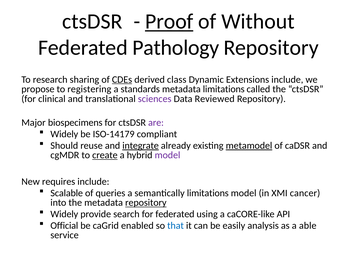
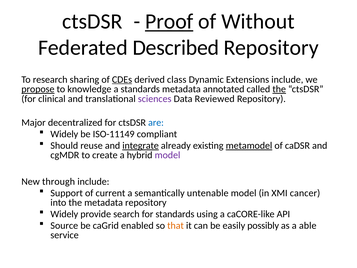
Pathology: Pathology -> Described
propose underline: none -> present
registering: registering -> knowledge
metadata limitations: limitations -> annotated
the at (279, 89) underline: none -> present
biospecimens: biospecimens -> decentralized
are colour: purple -> blue
ISO-14179: ISO-14179 -> ISO-11149
create underline: present -> none
requires: requires -> through
Scalable: Scalable -> Support
queries: queries -> current
semantically limitations: limitations -> untenable
repository at (146, 203) underline: present -> none
for federated: federated -> standards
Official: Official -> Source
that colour: blue -> orange
analysis: analysis -> possibly
